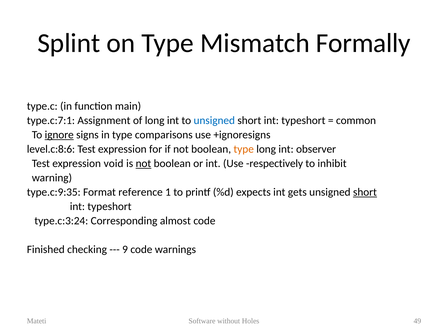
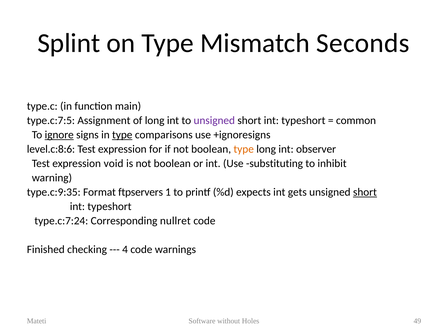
Formally: Formally -> Seconds
type.c:7:1: type.c:7:1 -> type.c:7:5
unsigned at (214, 120) colour: blue -> purple
type at (122, 135) underline: none -> present
not at (143, 163) underline: present -> none
respectively: respectively -> substituting
reference: reference -> ftpservers
type.c:3:24: type.c:3:24 -> type.c:7:24
almost: almost -> nullret
9: 9 -> 4
